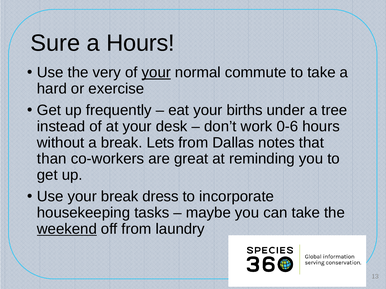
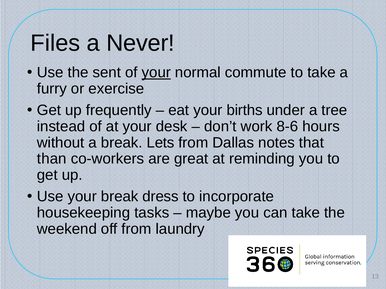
Sure: Sure -> Files
a Hours: Hours -> Never
very: very -> sent
hard: hard -> furry
0-6: 0-6 -> 8-6
weekend underline: present -> none
